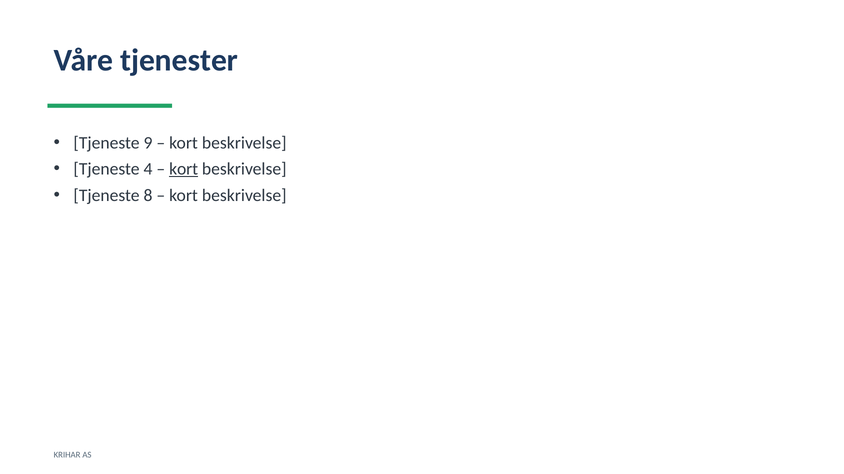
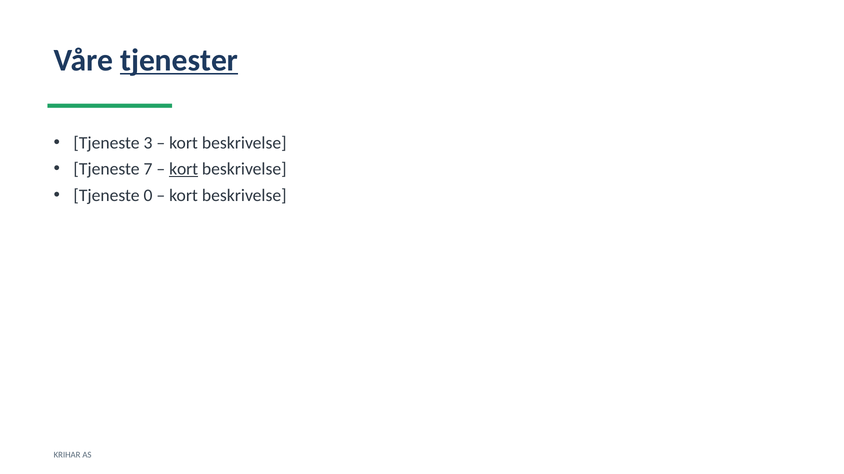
tjenester underline: none -> present
9: 9 -> 3
4: 4 -> 7
8: 8 -> 0
